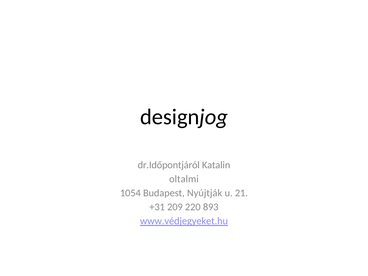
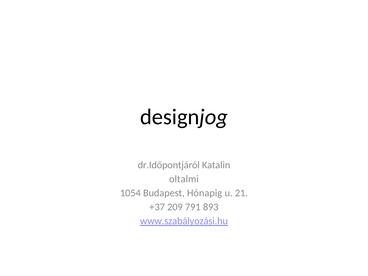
Nyújtják: Nyújtják -> Hónapig
+31: +31 -> +37
220: 220 -> 791
www.védjegyeket.hu: www.védjegyeket.hu -> www.szabályozási.hu
